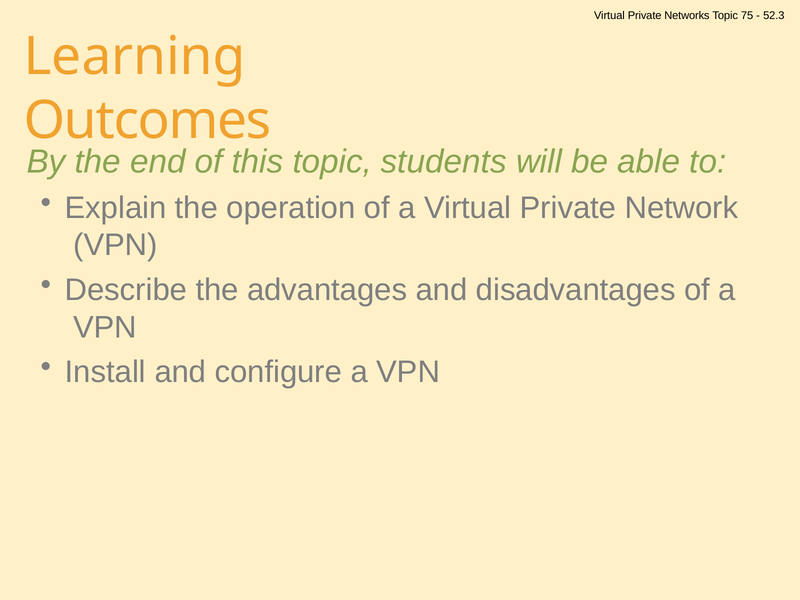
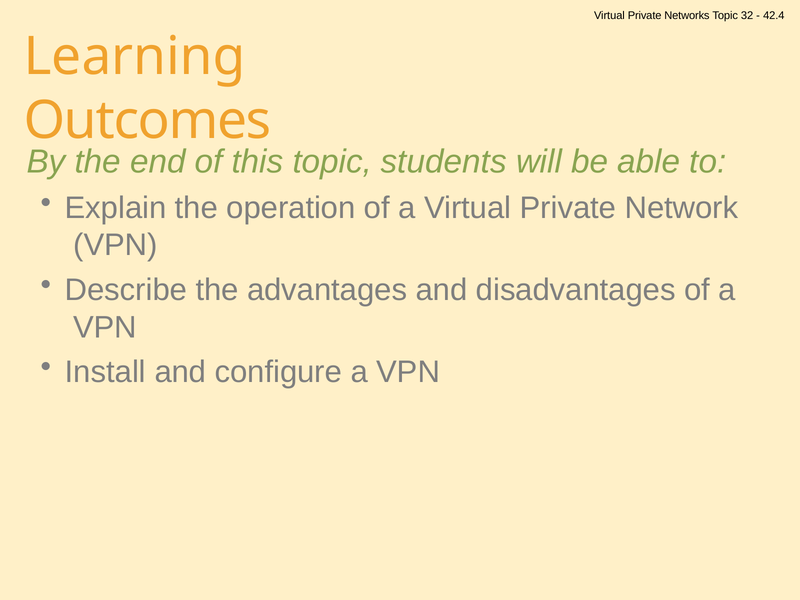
75: 75 -> 32
52.3: 52.3 -> 42.4
